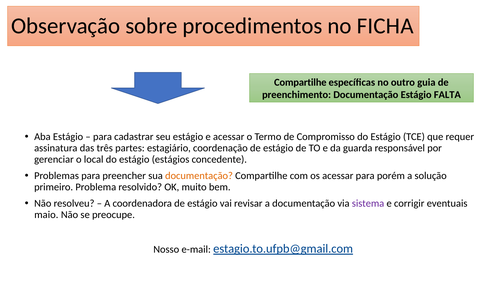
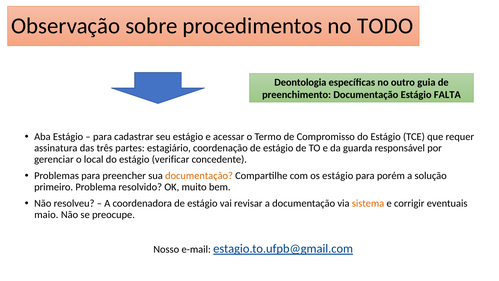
FICHA: FICHA -> TODO
Compartilhe at (300, 82): Compartilhe -> Deontologia
estágios: estágios -> verificar
os acessar: acessar -> estágio
sistema colour: purple -> orange
